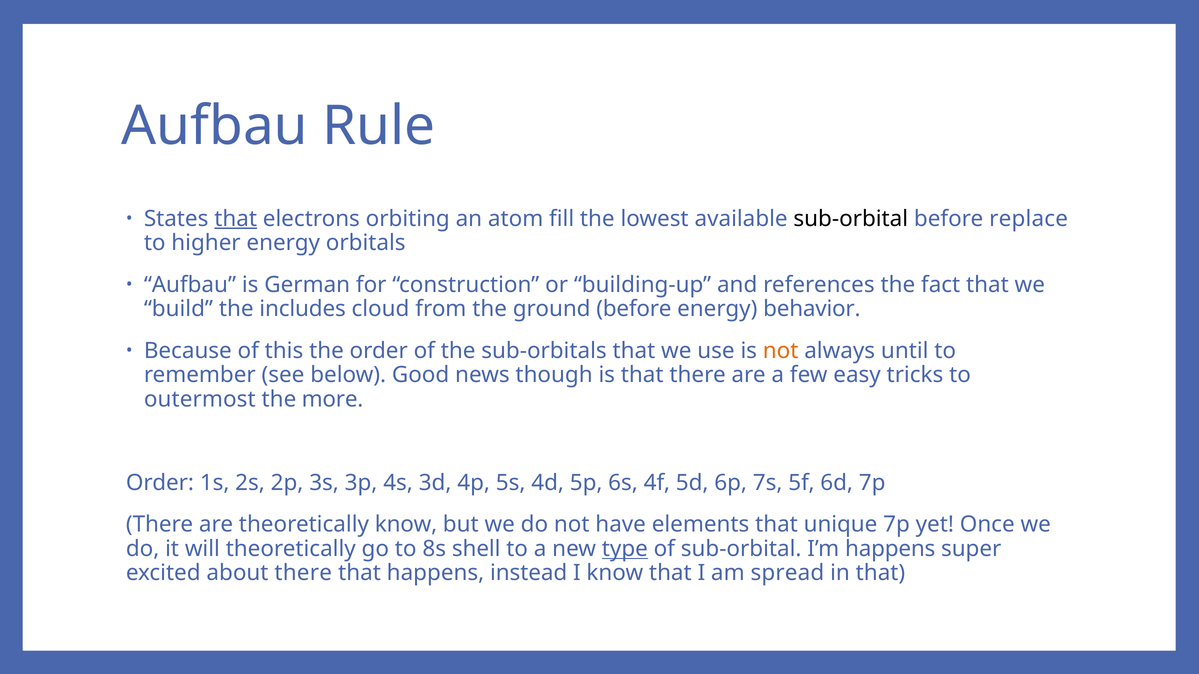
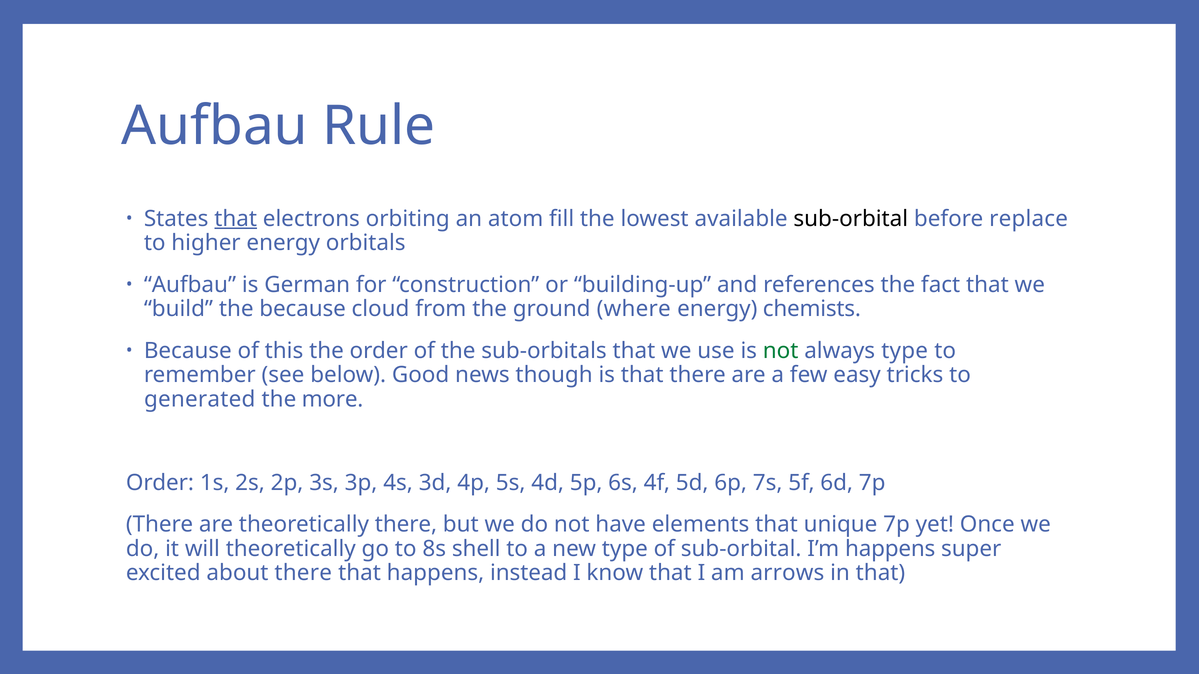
the includes: includes -> because
ground before: before -> where
behavior: behavior -> chemists
not at (781, 351) colour: orange -> green
always until: until -> type
outermost: outermost -> generated
theoretically know: know -> there
type at (625, 549) underline: present -> none
spread: spread -> arrows
